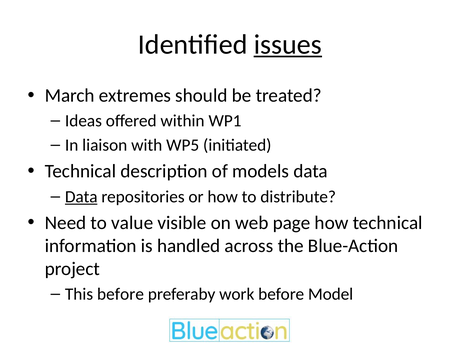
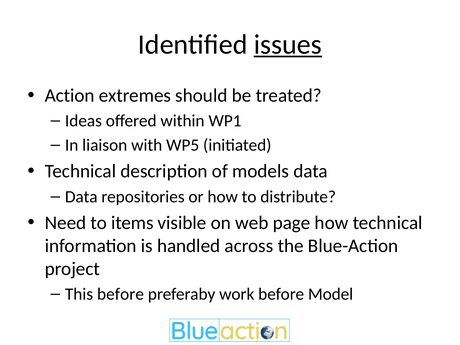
March: March -> Action
Data at (81, 197) underline: present -> none
value: value -> items
